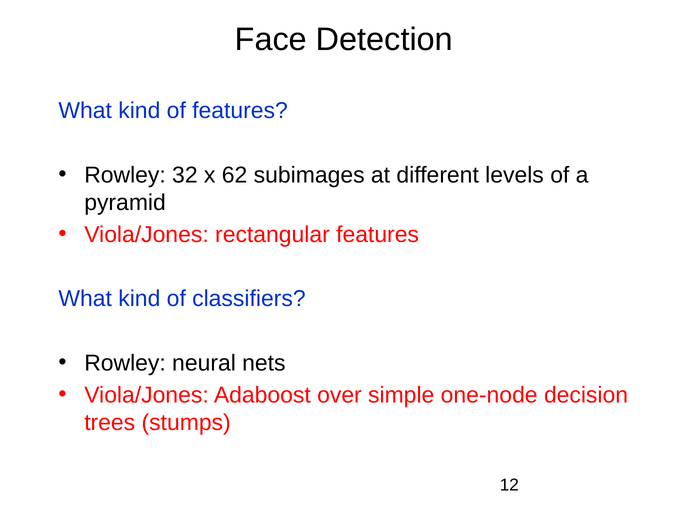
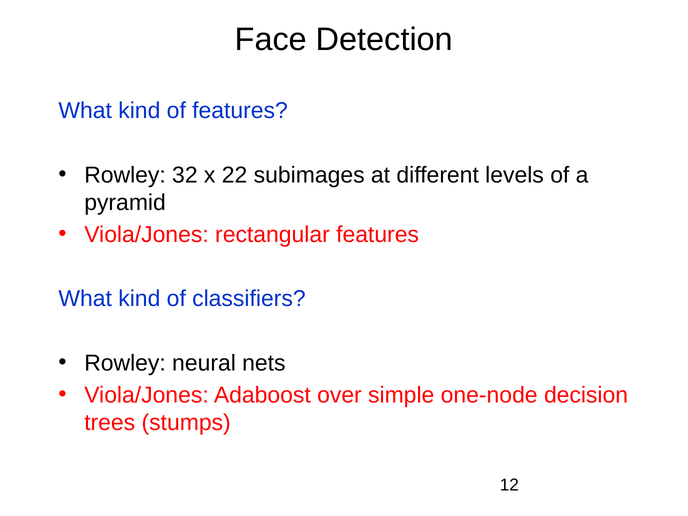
62: 62 -> 22
